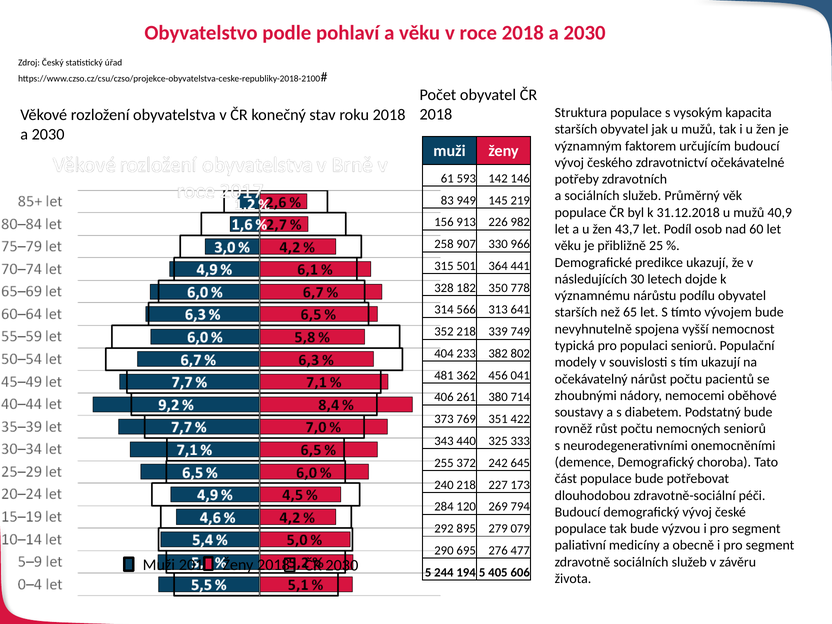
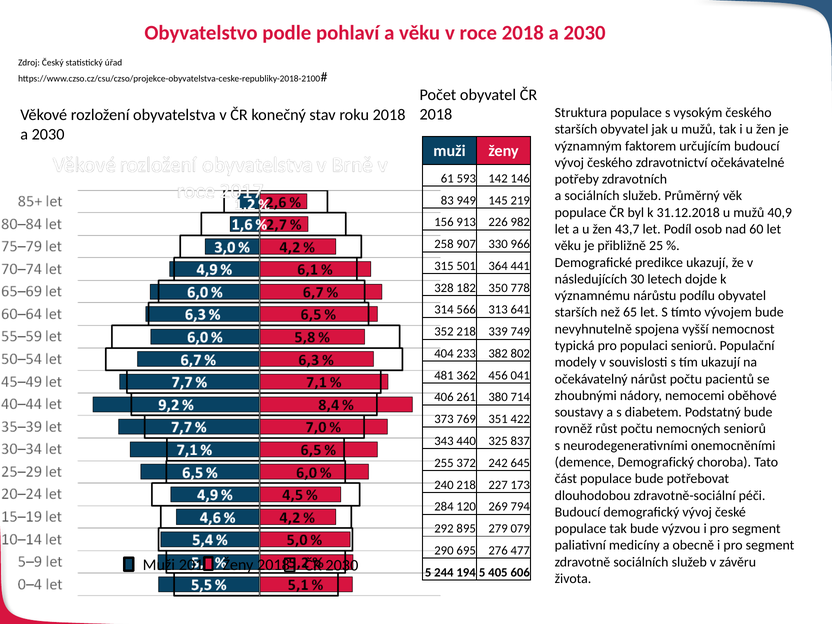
vysokým kapacita: kapacita -> českého
333: 333 -> 837
